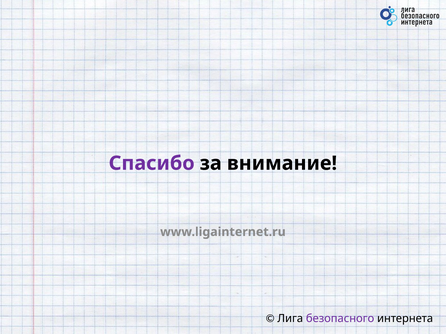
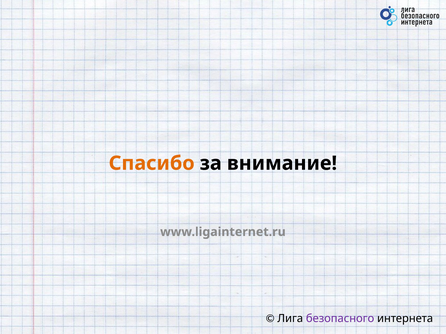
Спасибо colour: purple -> orange
